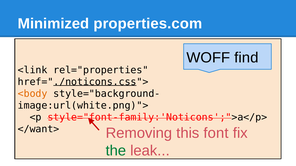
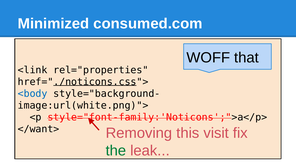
properties.com: properties.com -> consumed.com
find: find -> that
<body colour: orange -> blue
font: font -> visit
